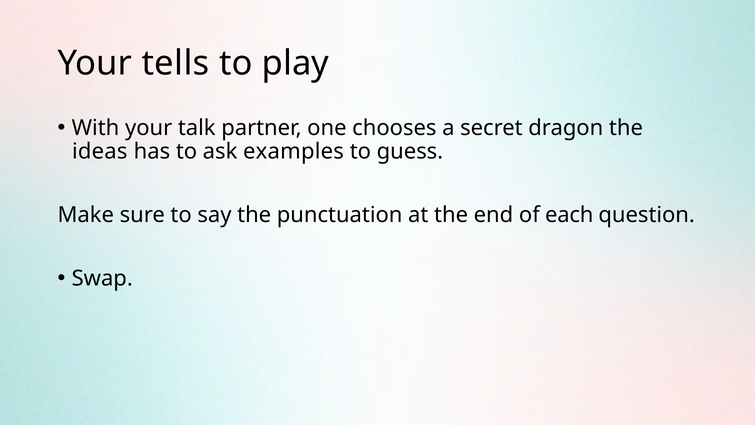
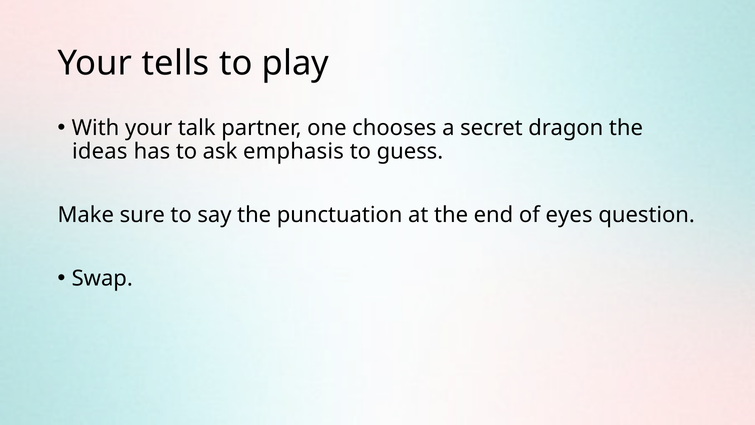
examples: examples -> emphasis
each: each -> eyes
